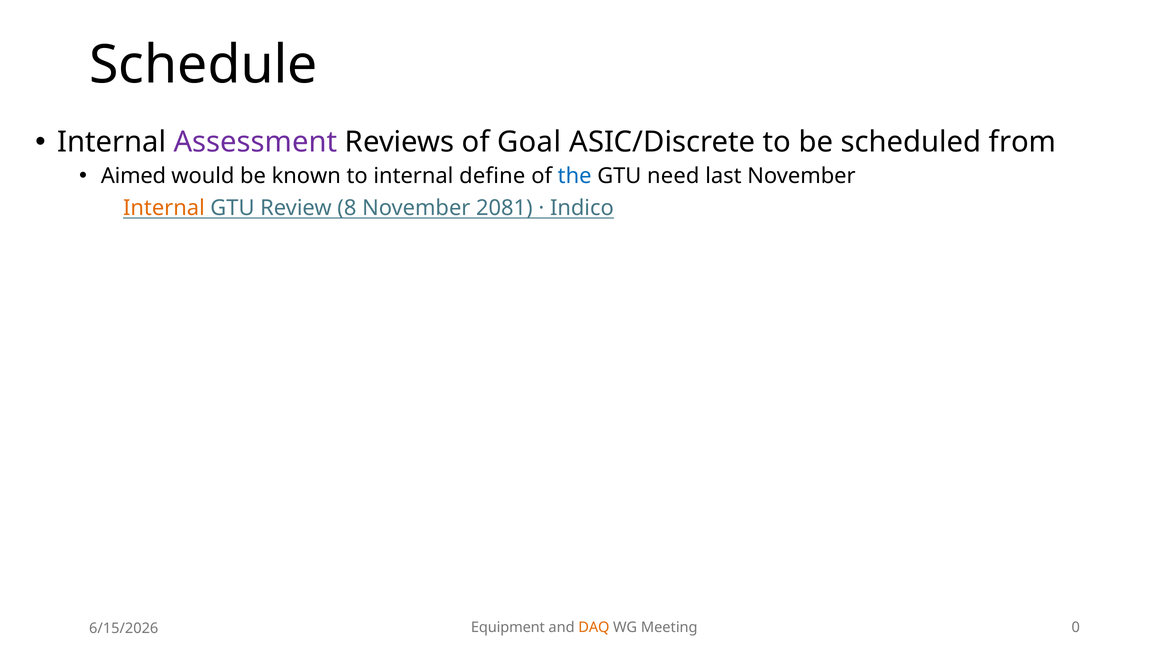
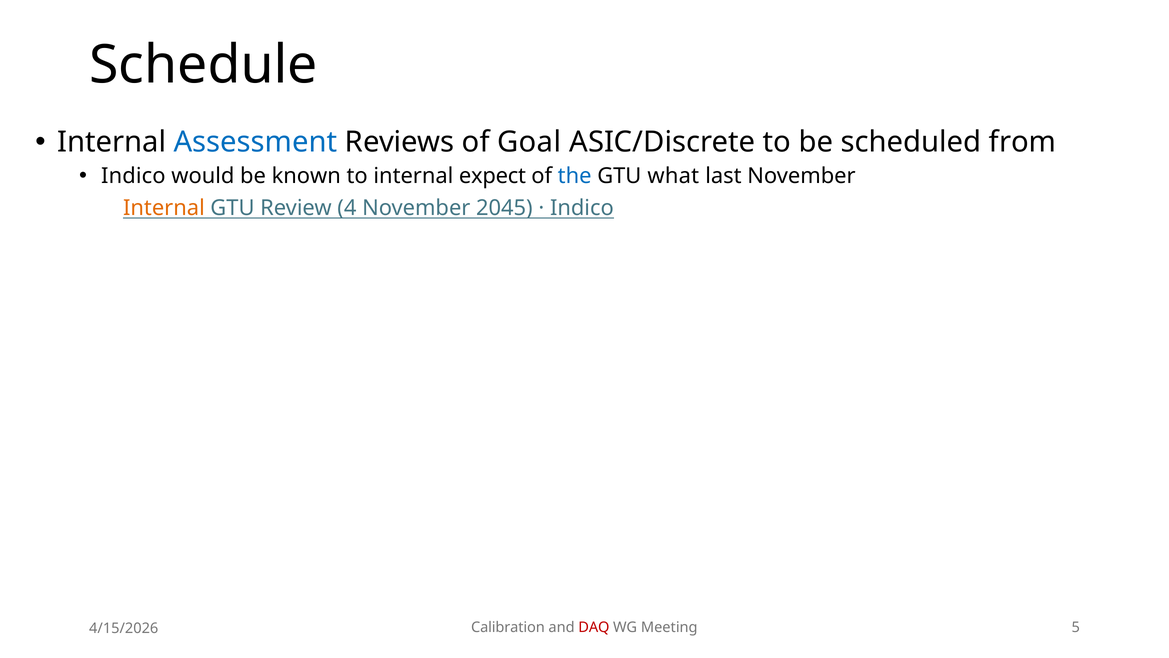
Assessment colour: purple -> blue
Aimed at (133, 176): Aimed -> Indico
define: define -> expect
need: need -> what
8: 8 -> 4
2081: 2081 -> 2045
Equipment: Equipment -> Calibration
DAQ colour: orange -> red
0: 0 -> 5
6/15/2026: 6/15/2026 -> 4/15/2026
